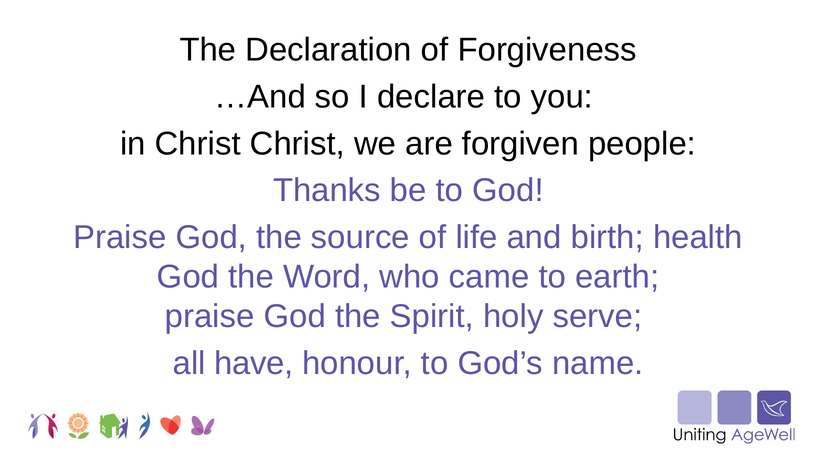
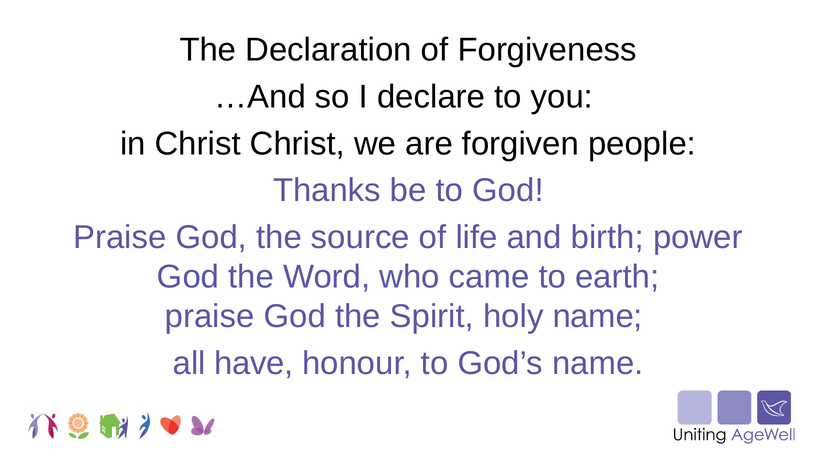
health: health -> power
holy serve: serve -> name
